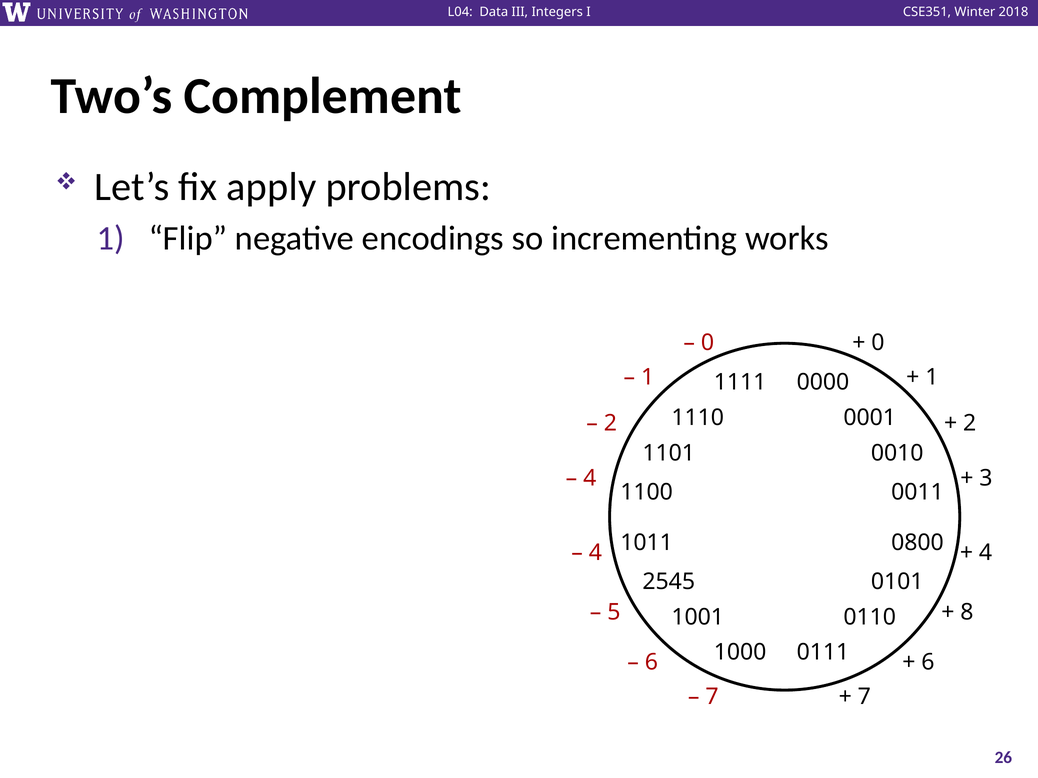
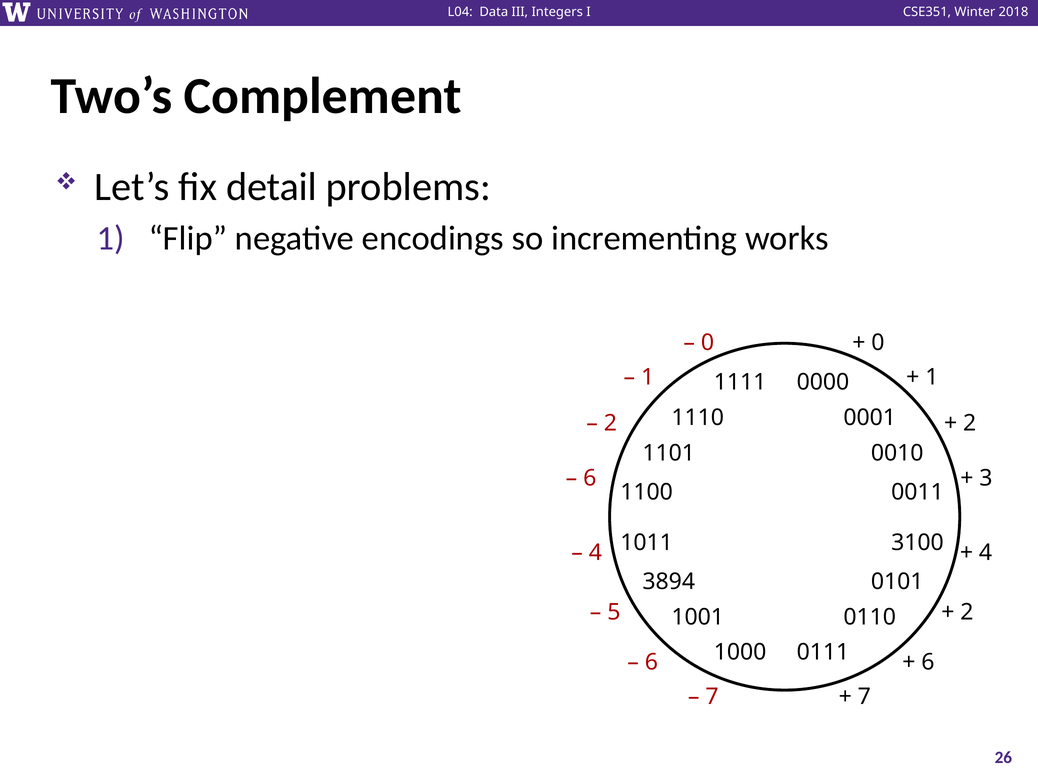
apply: apply -> detail
4 at (590, 479): 4 -> 6
0800: 0800 -> 3100
2545: 2545 -> 3894
8 at (967, 613): 8 -> 2
